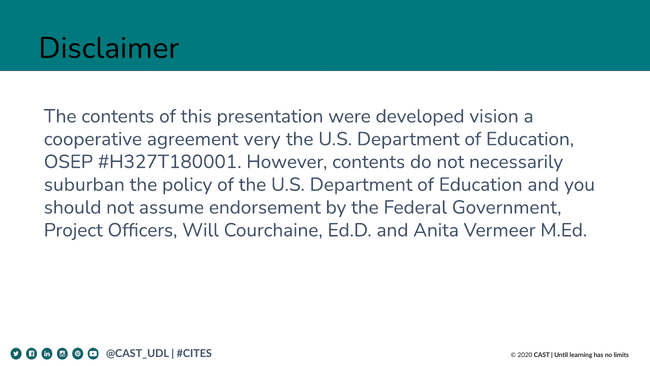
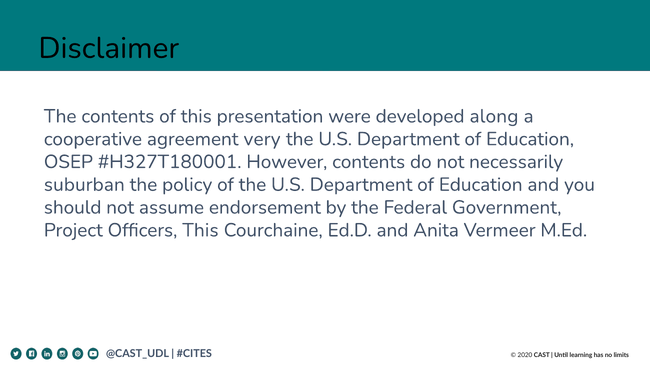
vision: vision -> along
Officers Will: Will -> This
